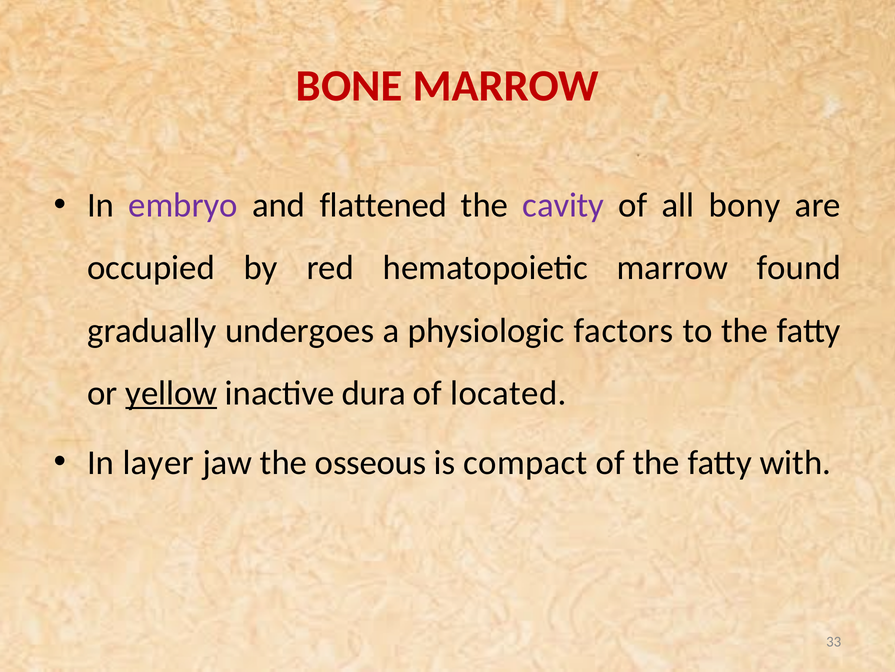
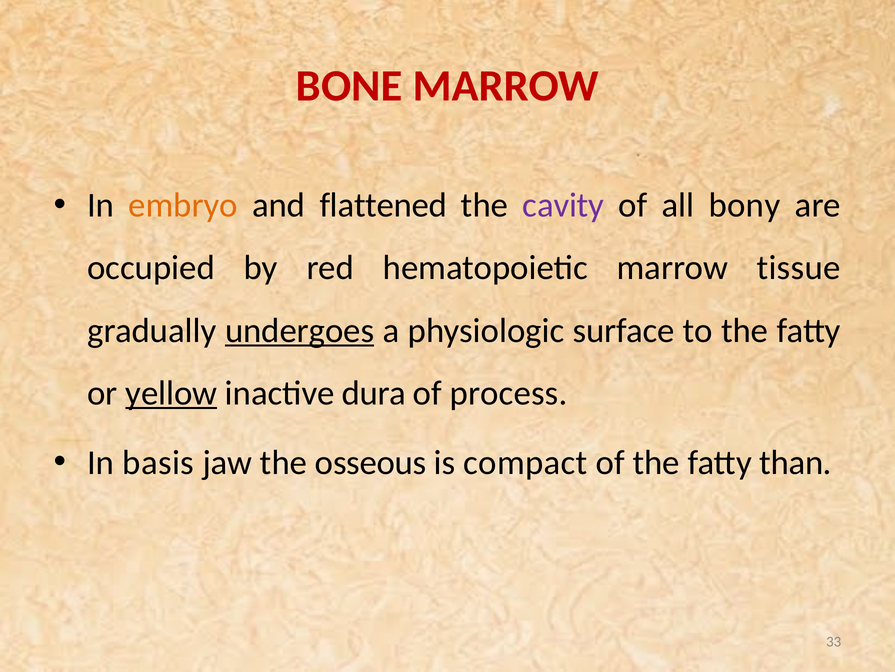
embryo colour: purple -> orange
found: found -> tissue
undergoes underline: none -> present
factors: factors -> surface
located: located -> process
layer: layer -> basis
with: with -> than
